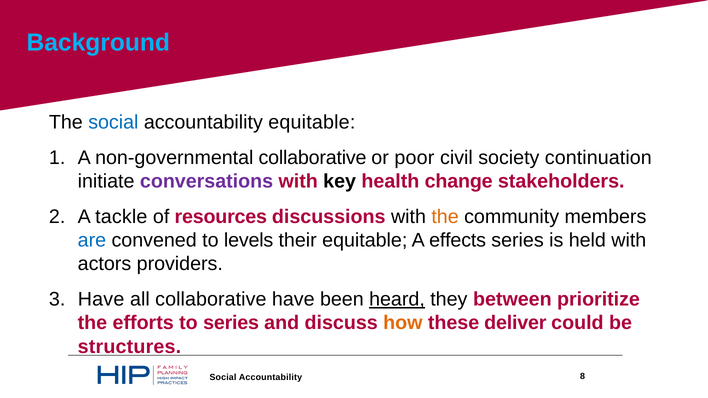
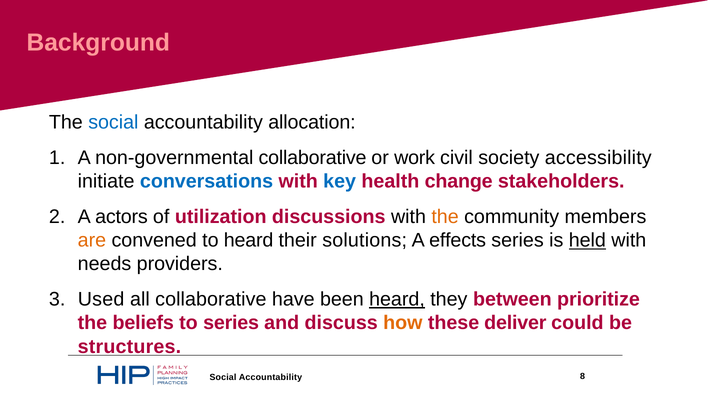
Background colour: light blue -> pink
accountability equitable: equitable -> allocation
poor: poor -> work
continuation: continuation -> accessibility
conversations colour: purple -> blue
key colour: black -> blue
tackle: tackle -> actors
resources: resources -> utilization
are colour: blue -> orange
to levels: levels -> heard
their equitable: equitable -> solutions
held underline: none -> present
actors: actors -> needs
Have at (101, 300): Have -> Used
efforts: efforts -> beliefs
